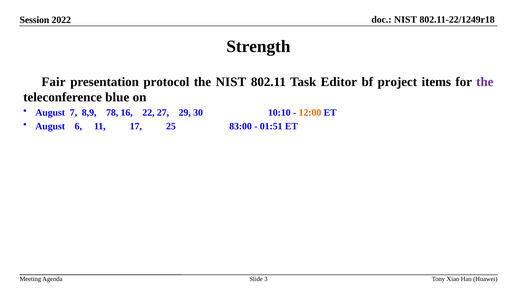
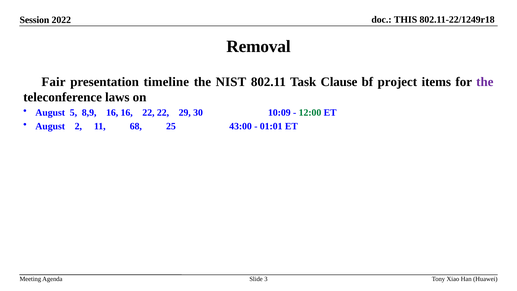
NIST at (406, 19): NIST -> THIS
Strength: Strength -> Removal
protocol: protocol -> timeline
Editor: Editor -> Clause
blue: blue -> laws
7: 7 -> 5
8,9 78: 78 -> 16
22 27: 27 -> 22
10:10: 10:10 -> 10:09
12:00 colour: orange -> green
6: 6 -> 2
17: 17 -> 68
83:00: 83:00 -> 43:00
01:51: 01:51 -> 01:01
